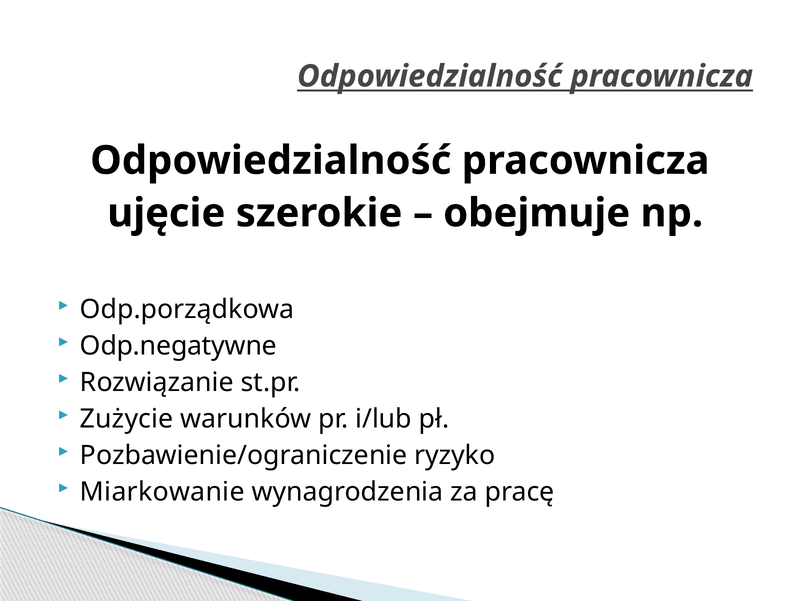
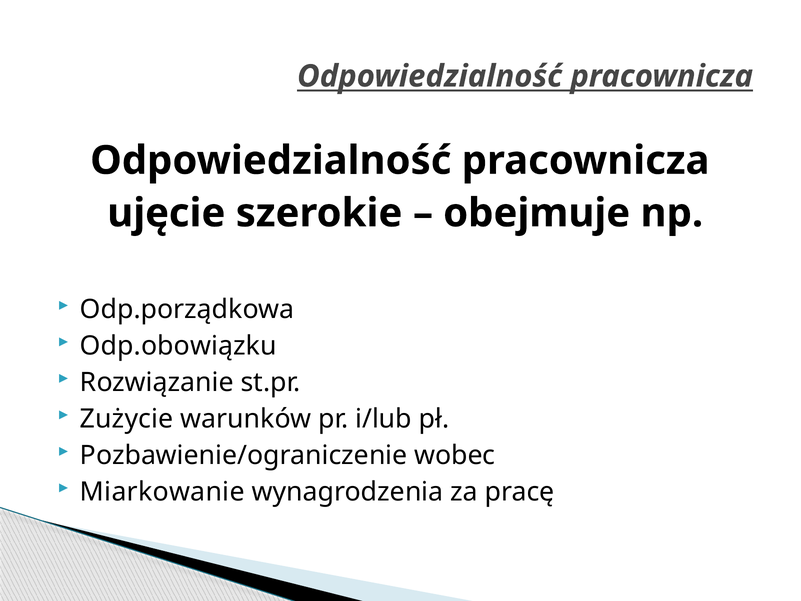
Odp.negatywne: Odp.negatywne -> Odp.obowiązku
ryzyko: ryzyko -> wobec
